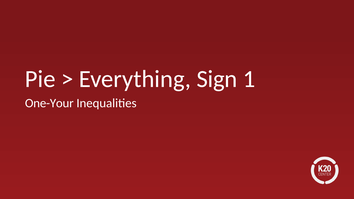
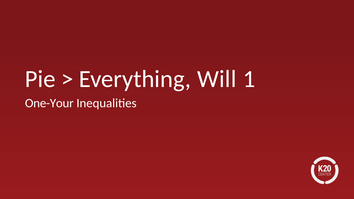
Sign: Sign -> Will
